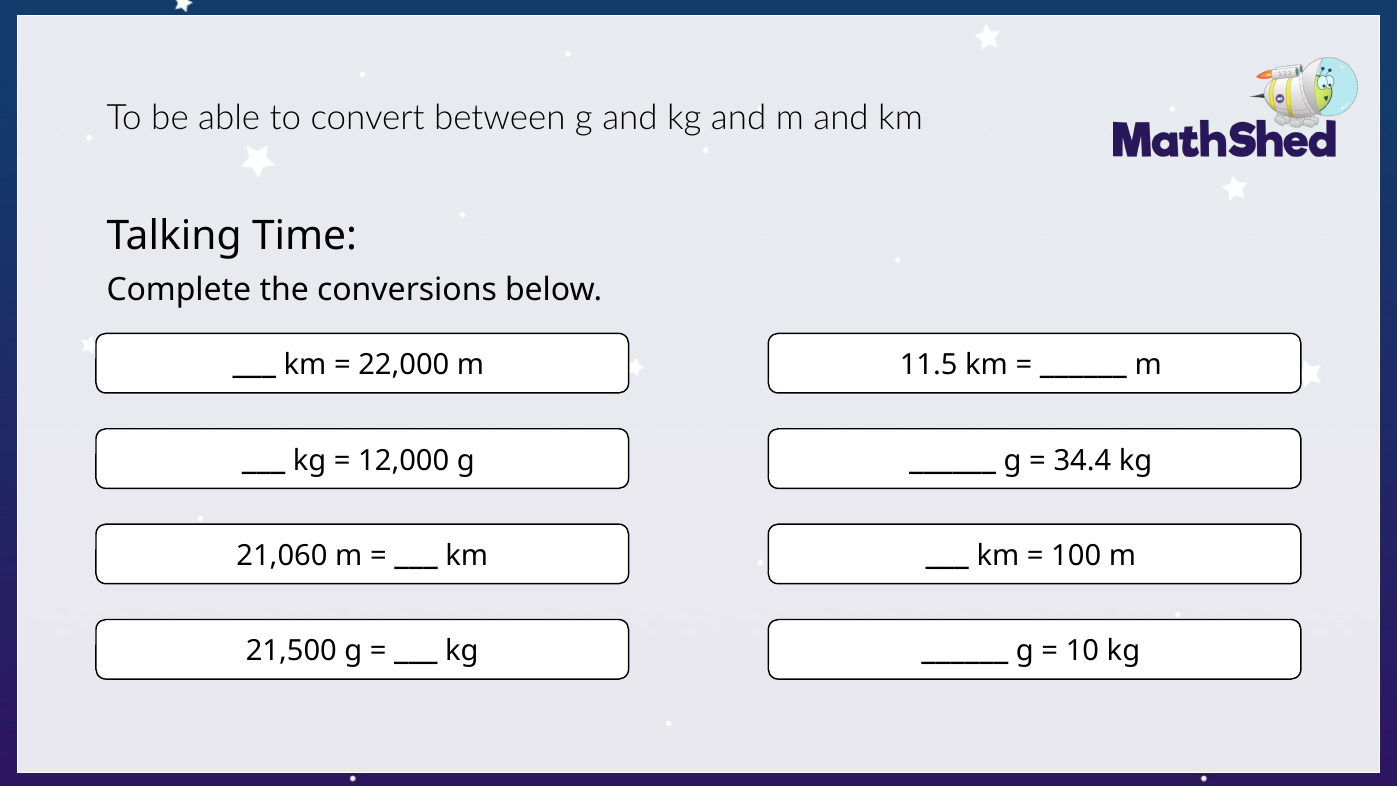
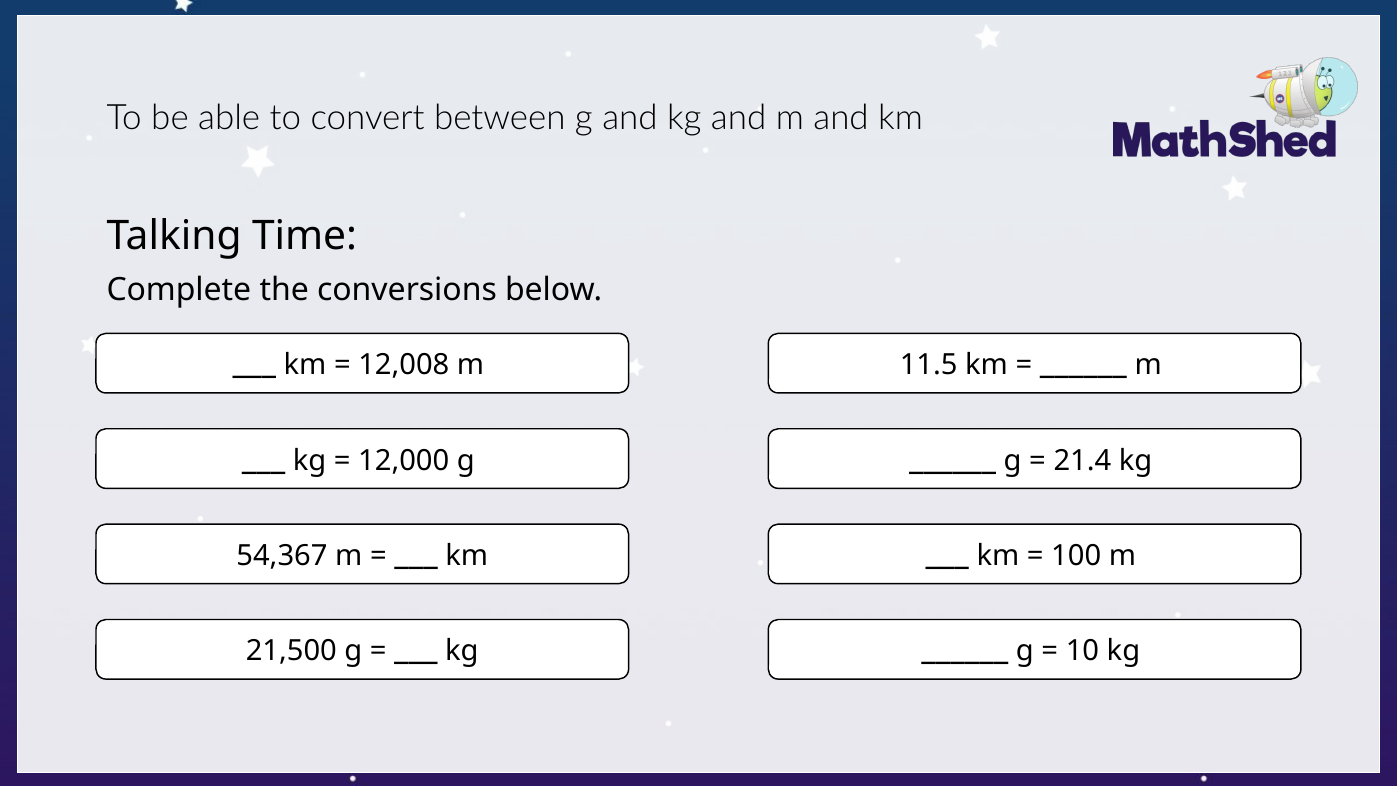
22,000: 22,000 -> 12,008
34.4: 34.4 -> 21.4
21,060: 21,060 -> 54,367
